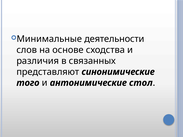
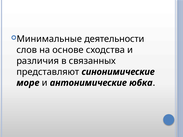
того: того -> море
стол: стол -> юбка
